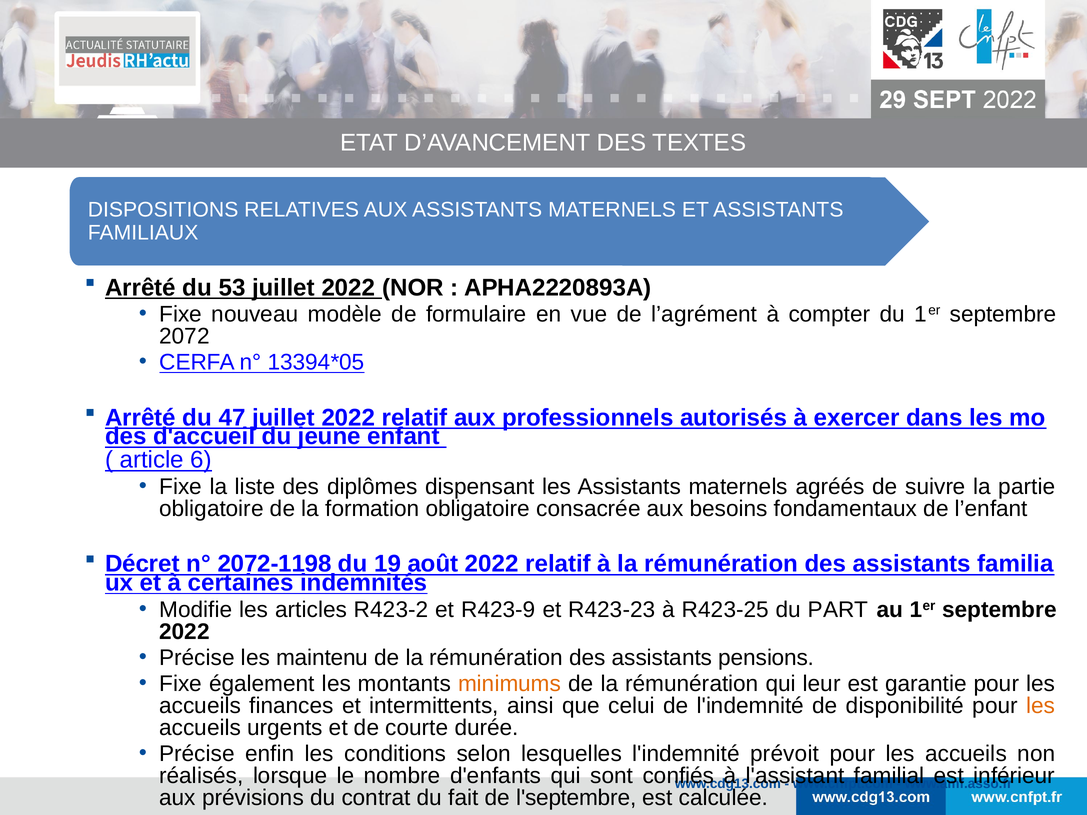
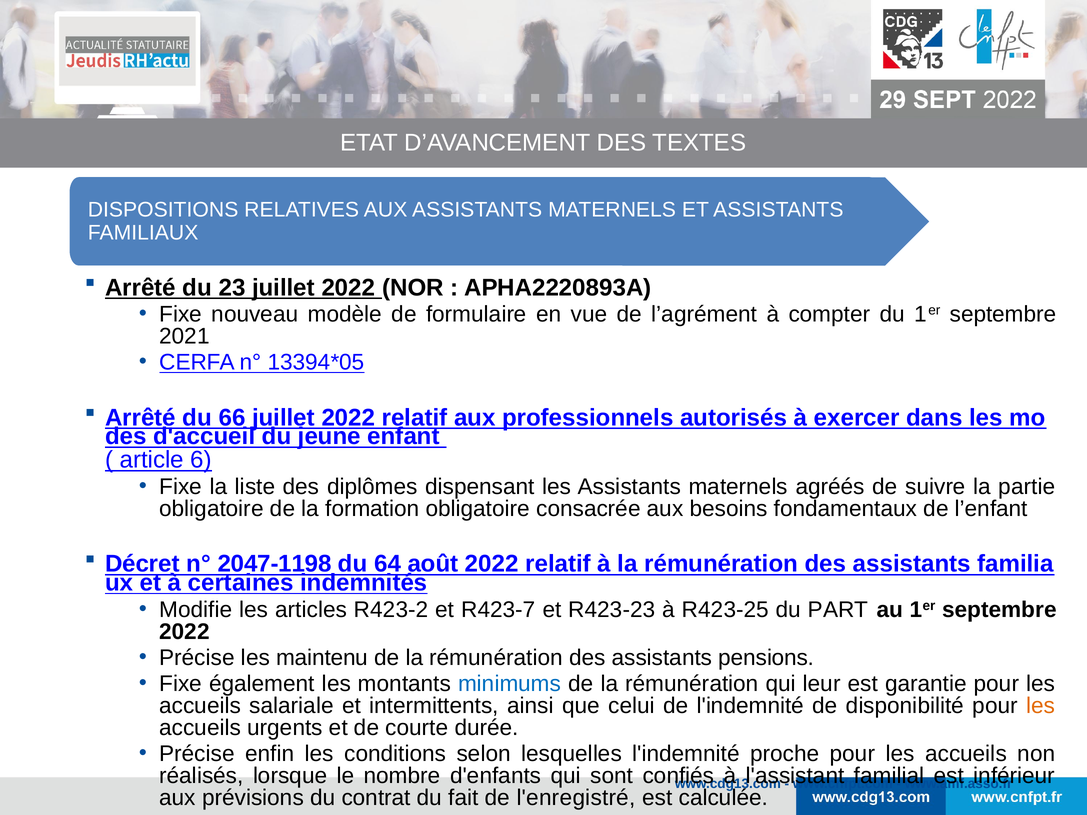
53: 53 -> 23
2072: 2072 -> 2021
47: 47 -> 66
2072-1198: 2072-1198 -> 2047-1198
19: 19 -> 64
R423-9: R423-9 -> R423-7
minimums colour: orange -> blue
finances: finances -> salariale
prévoit: prévoit -> proche
l'septembre: l'septembre -> l'enregistré
